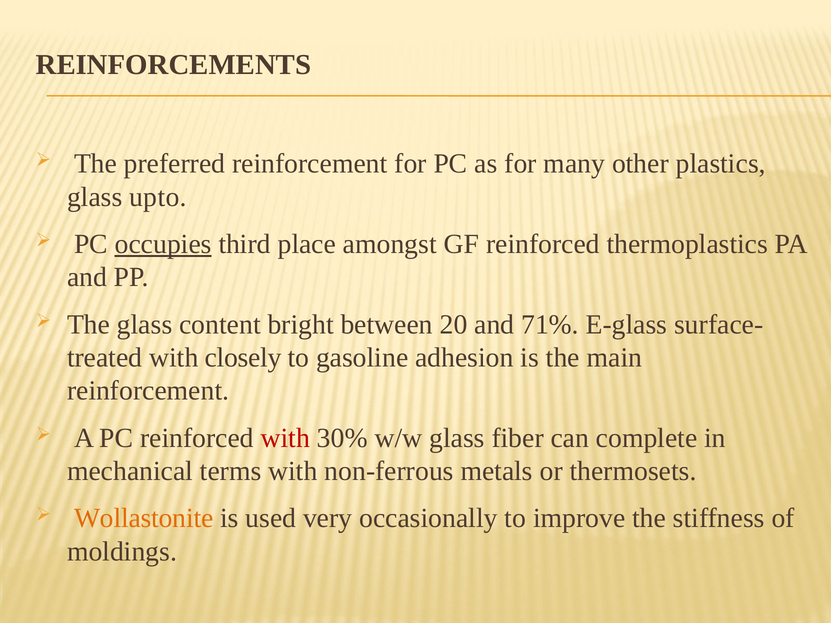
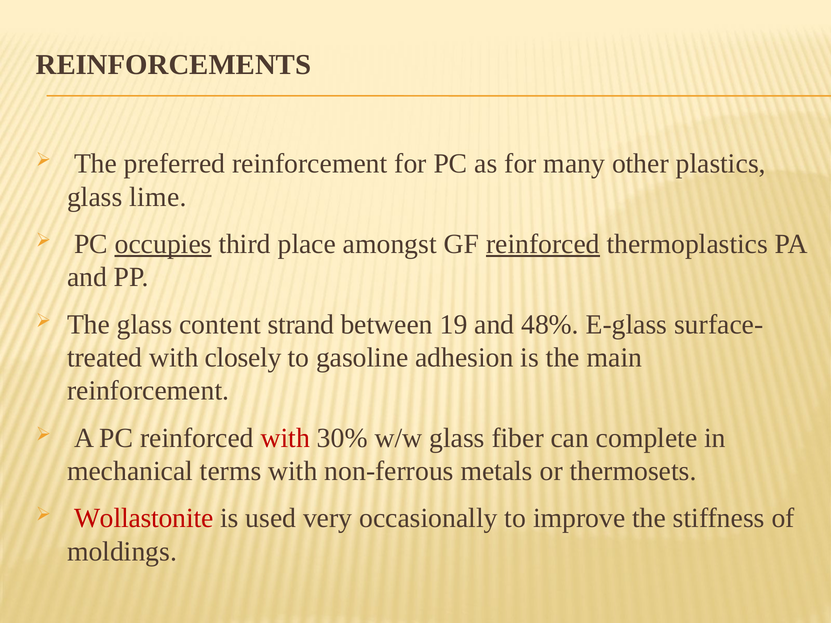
upto: upto -> lime
reinforced at (543, 244) underline: none -> present
bright: bright -> strand
20: 20 -> 19
71%: 71% -> 48%
Wollastonite colour: orange -> red
